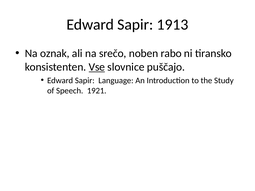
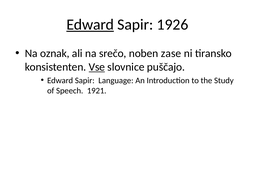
Edward at (90, 25) underline: none -> present
1913: 1913 -> 1926
rabo: rabo -> zase
